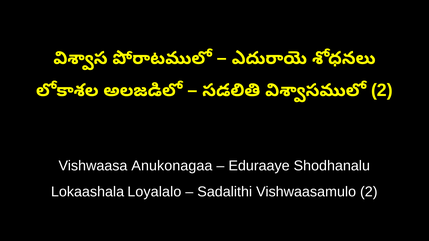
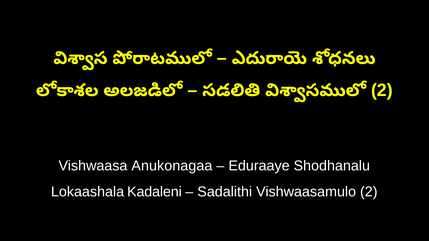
Loyalalo: Loyalalo -> Kadaleni
